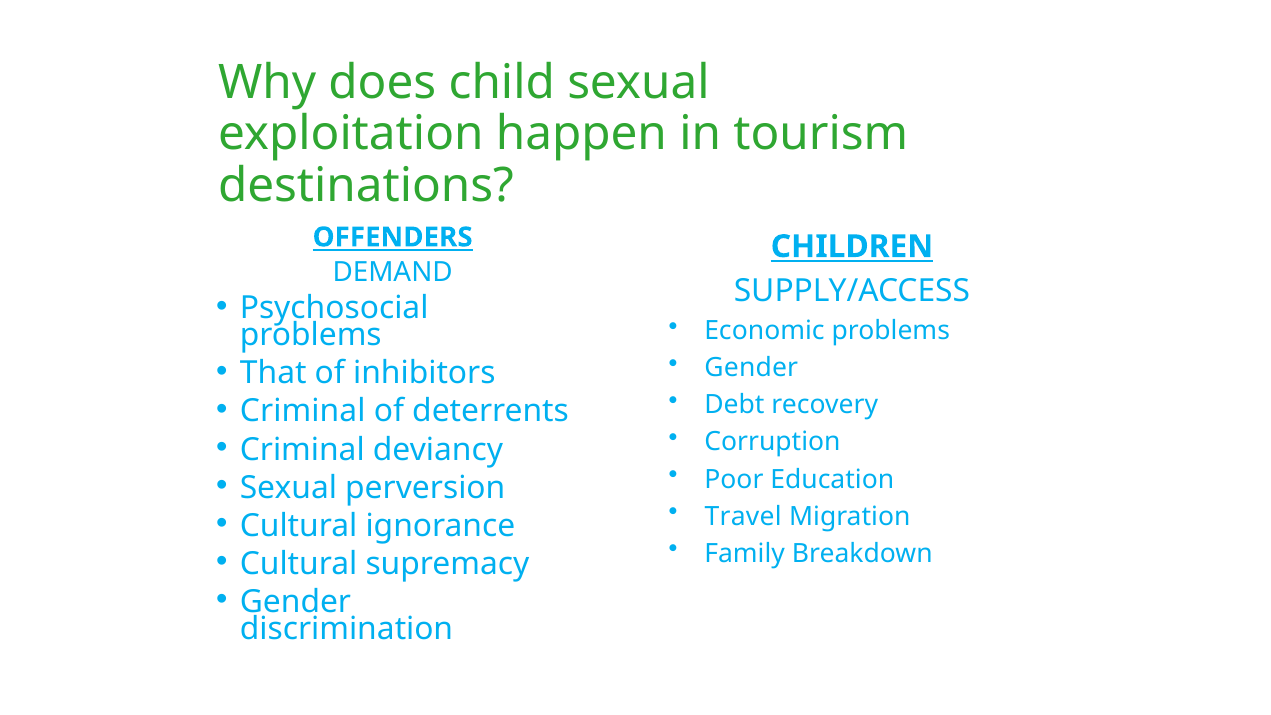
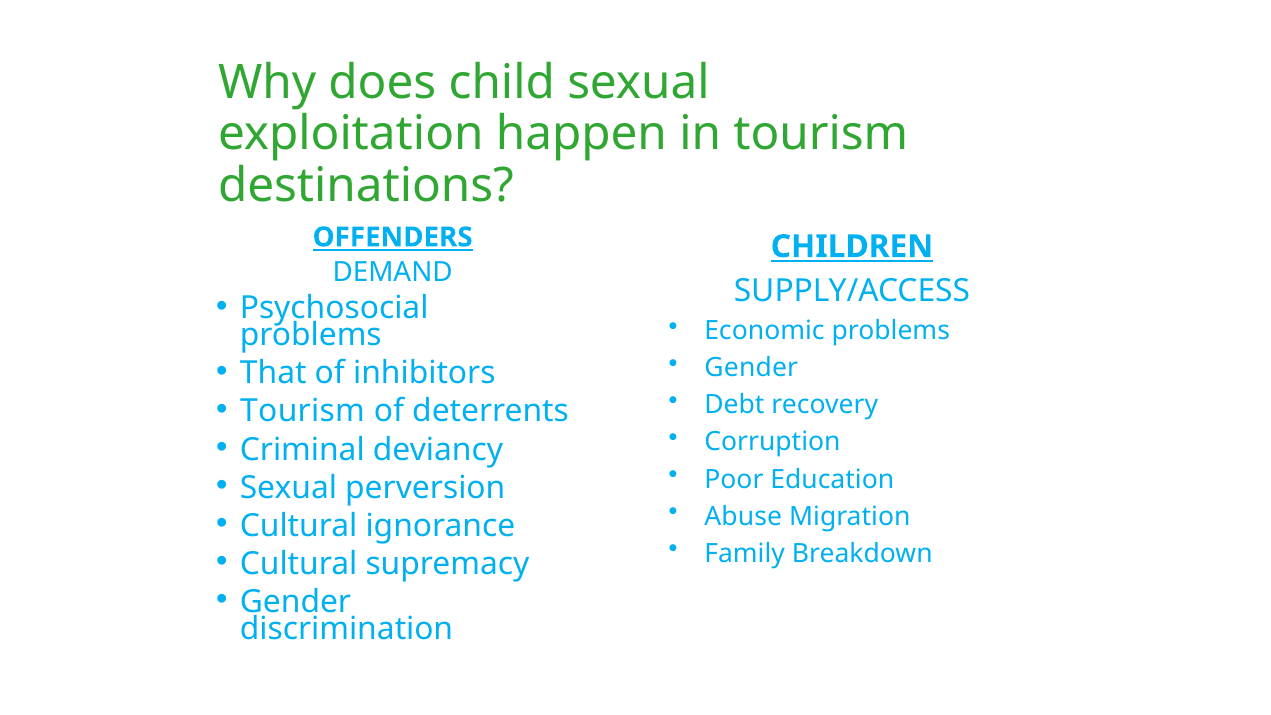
Criminal at (303, 411): Criminal -> Tourism
Travel: Travel -> Abuse
